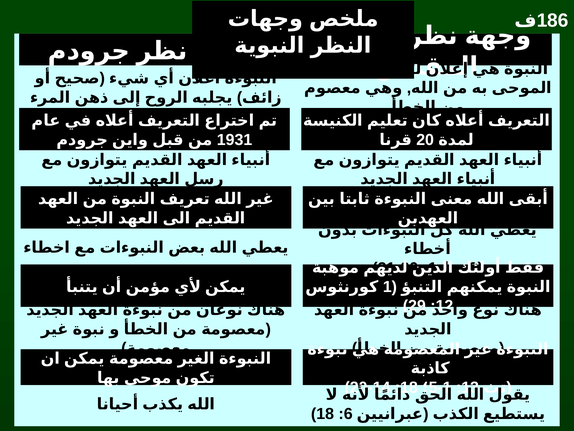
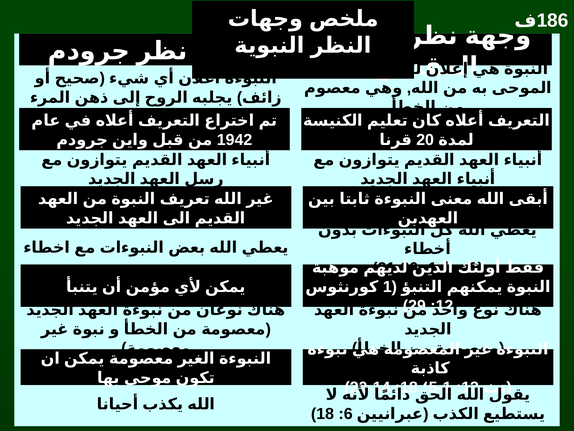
1931: 1931 -> 1942
